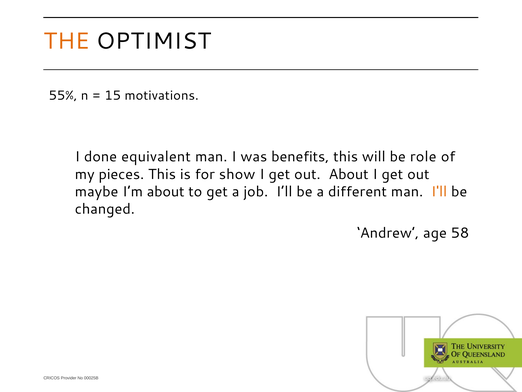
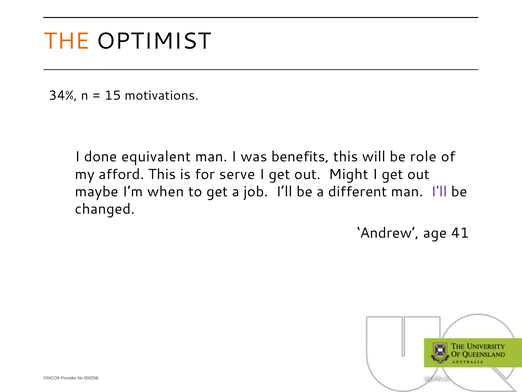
55%: 55% -> 34%
pieces: pieces -> afford
show: show -> serve
out About: About -> Might
I’m about: about -> when
I'll colour: orange -> purple
58: 58 -> 41
